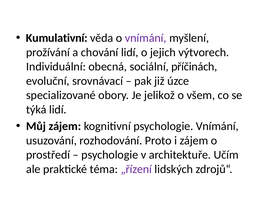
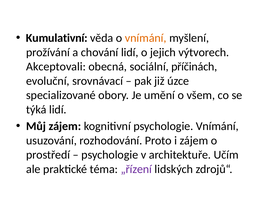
vnímání at (146, 38) colour: purple -> orange
Individuální: Individuální -> Akceptovali
jelikož: jelikož -> umění
